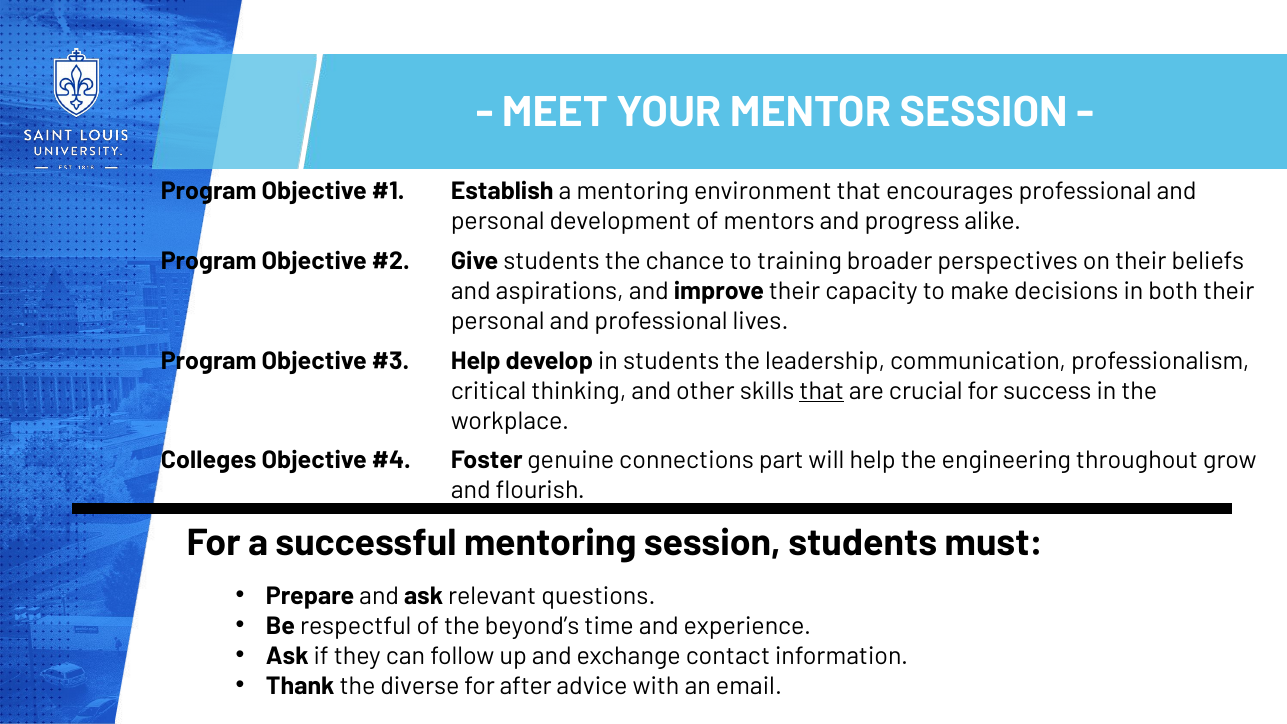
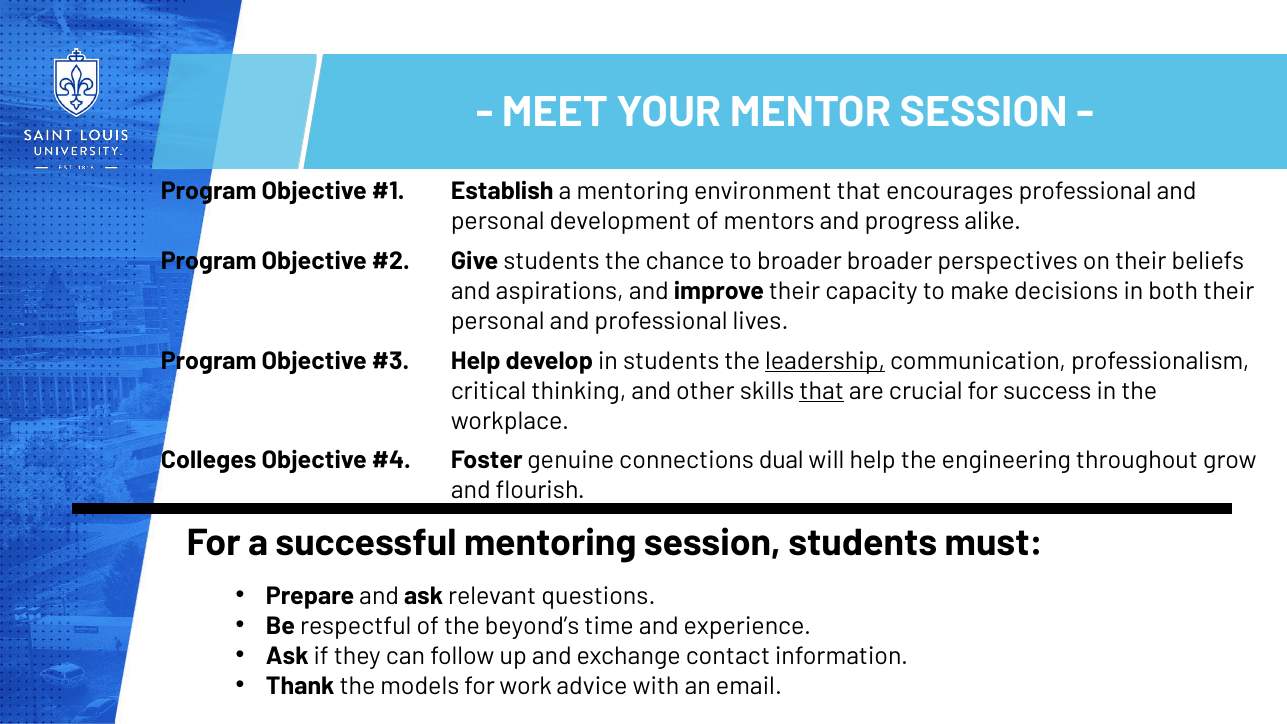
to training: training -> broader
leadership underline: none -> present
part: part -> dual
diverse: diverse -> models
after: after -> work
